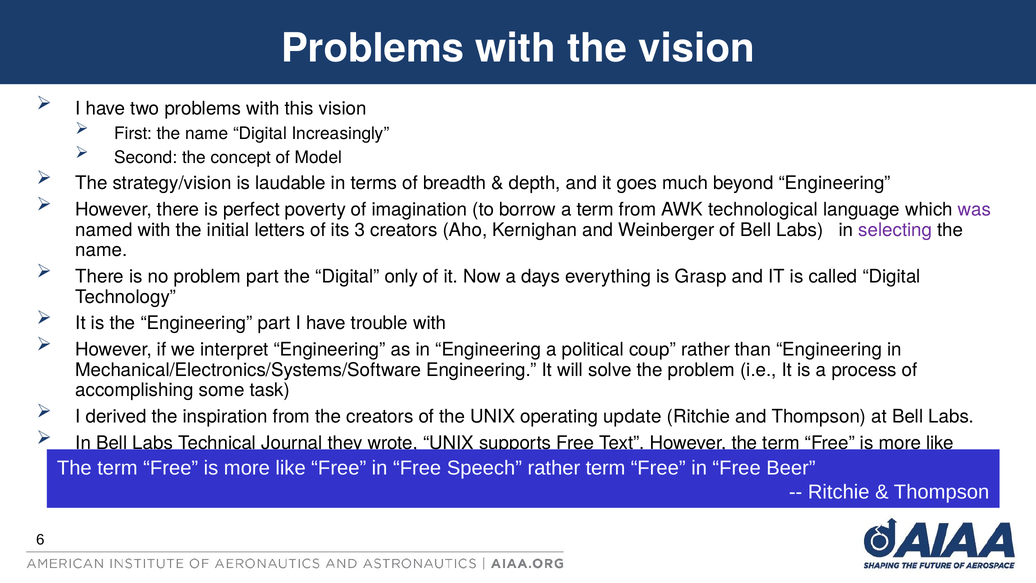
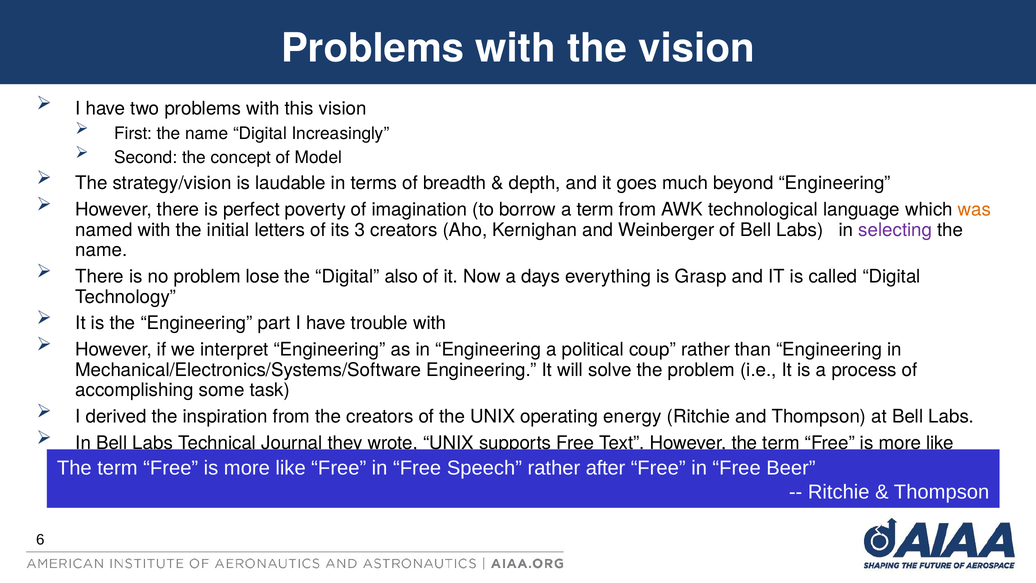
was colour: purple -> orange
problem part: part -> lose
only: only -> also
update: update -> energy
rather term: term -> after
